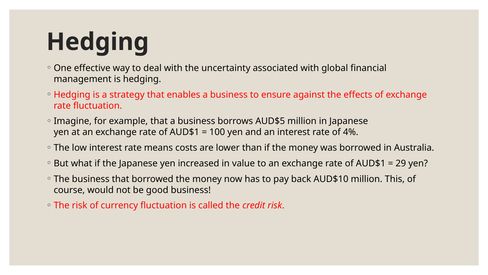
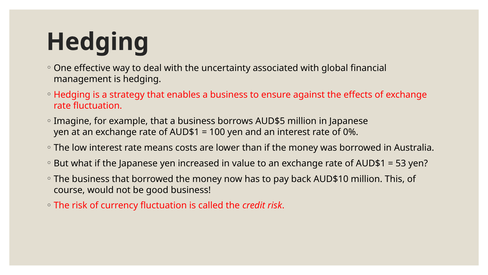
4%: 4% -> 0%
29: 29 -> 53
